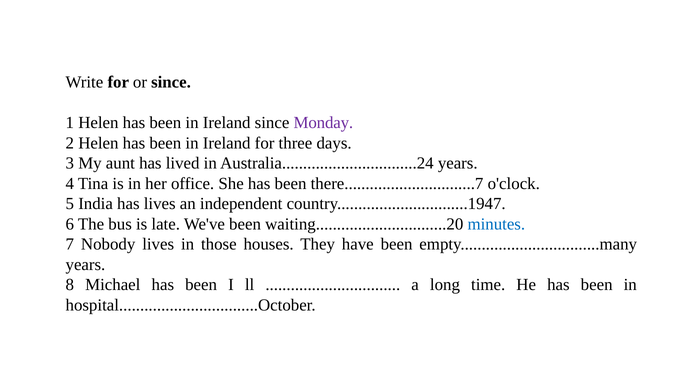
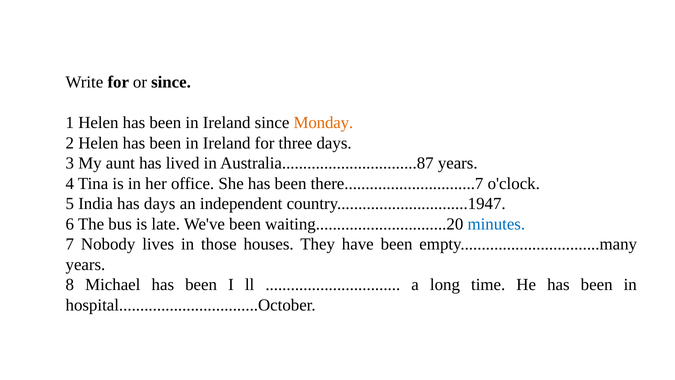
Monday colour: purple -> orange
Australia................................24: Australia................................24 -> Australia................................87
has lives: lives -> days
